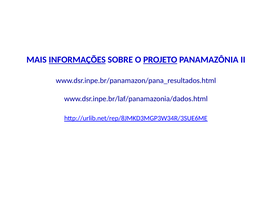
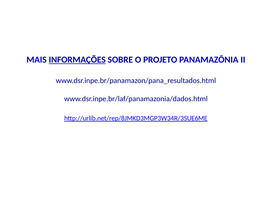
PROJETO underline: present -> none
